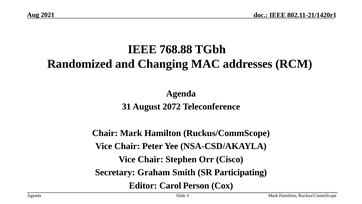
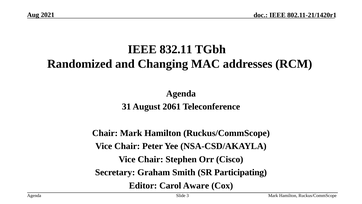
768.88: 768.88 -> 832.11
2072: 2072 -> 2061
Person: Person -> Aware
